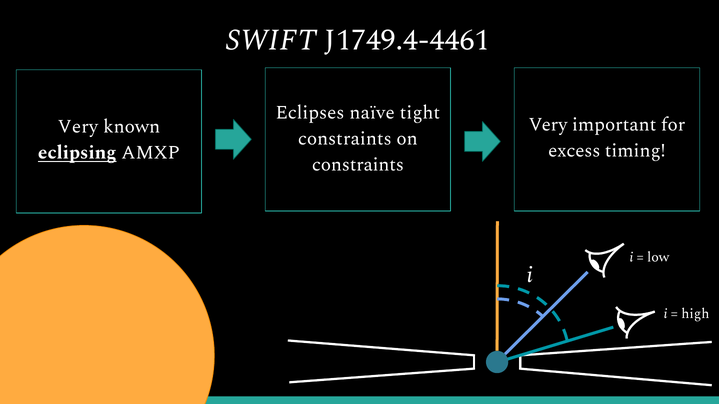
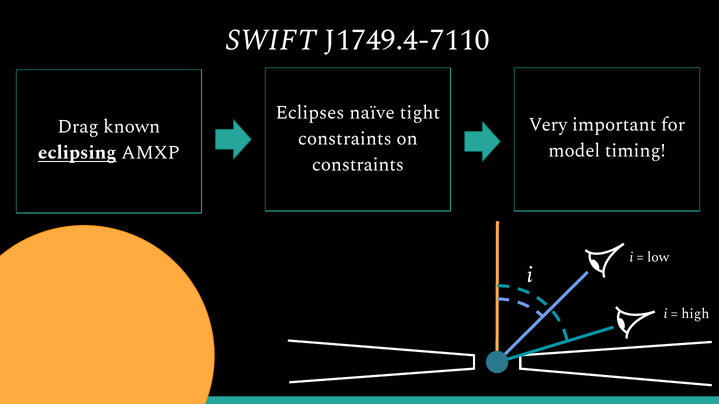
J1749.4-4461: J1749.4-4461 -> J1749.4-7110
Very at (78, 127): Very -> Drag
excess: excess -> model
